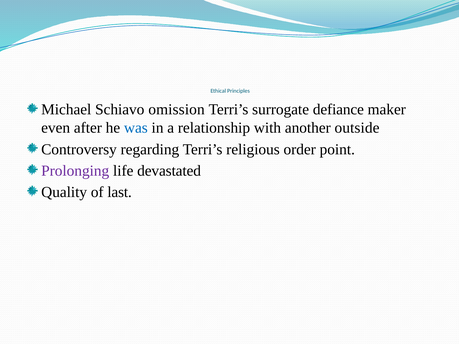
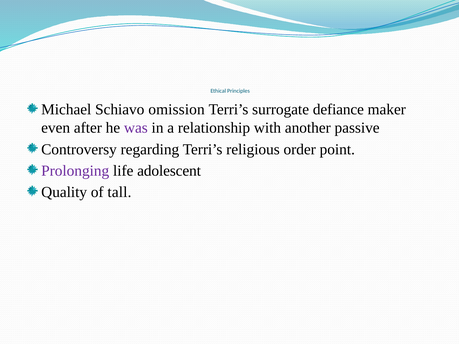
was colour: blue -> purple
outside: outside -> passive
devastated: devastated -> adolescent
last: last -> tall
